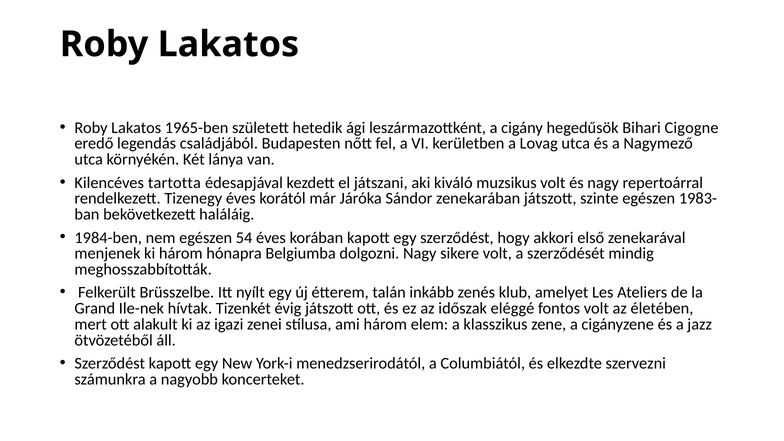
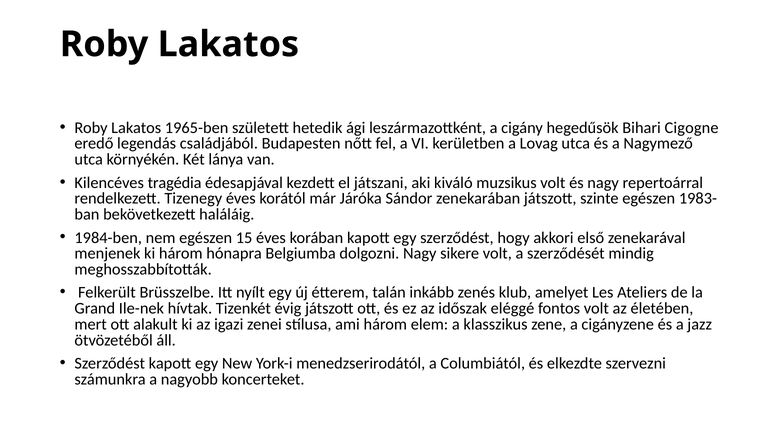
tartotta: tartotta -> tragédia
54: 54 -> 15
